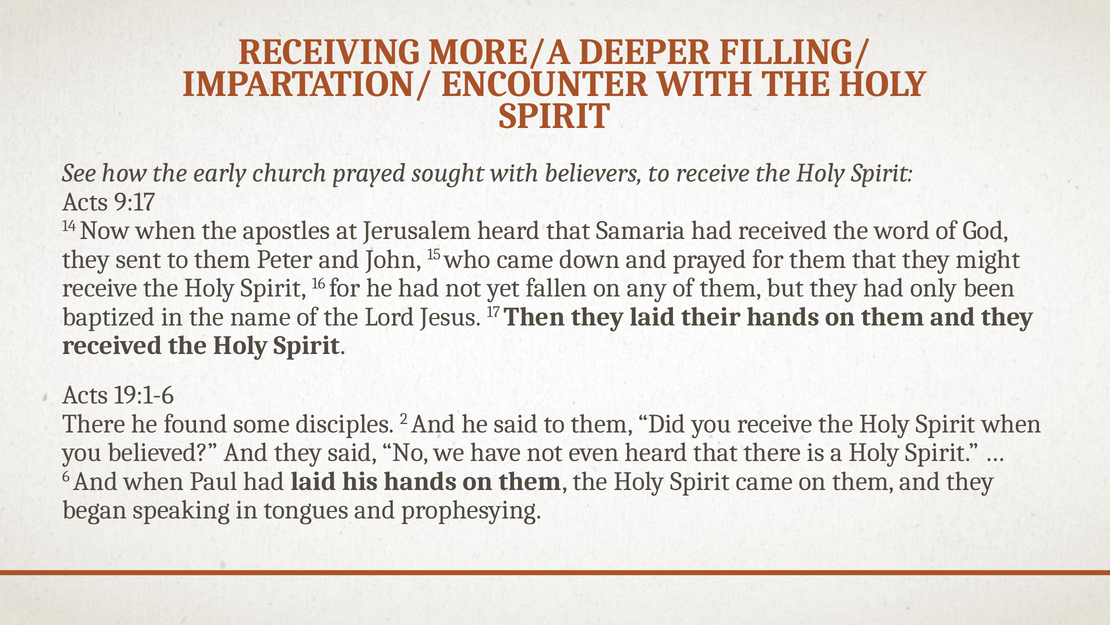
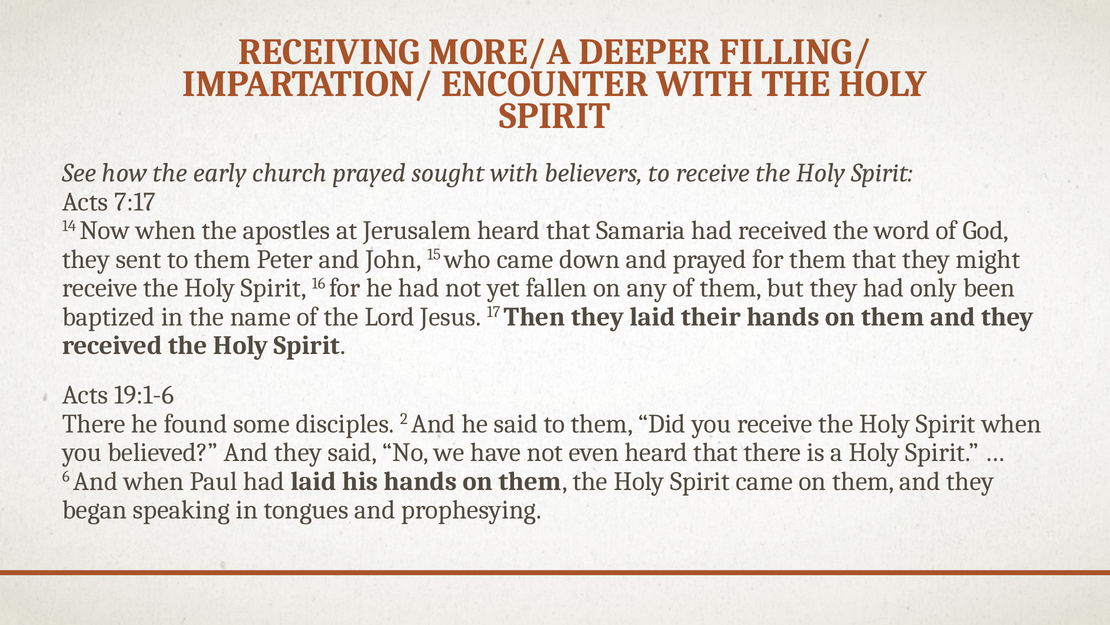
9:17: 9:17 -> 7:17
